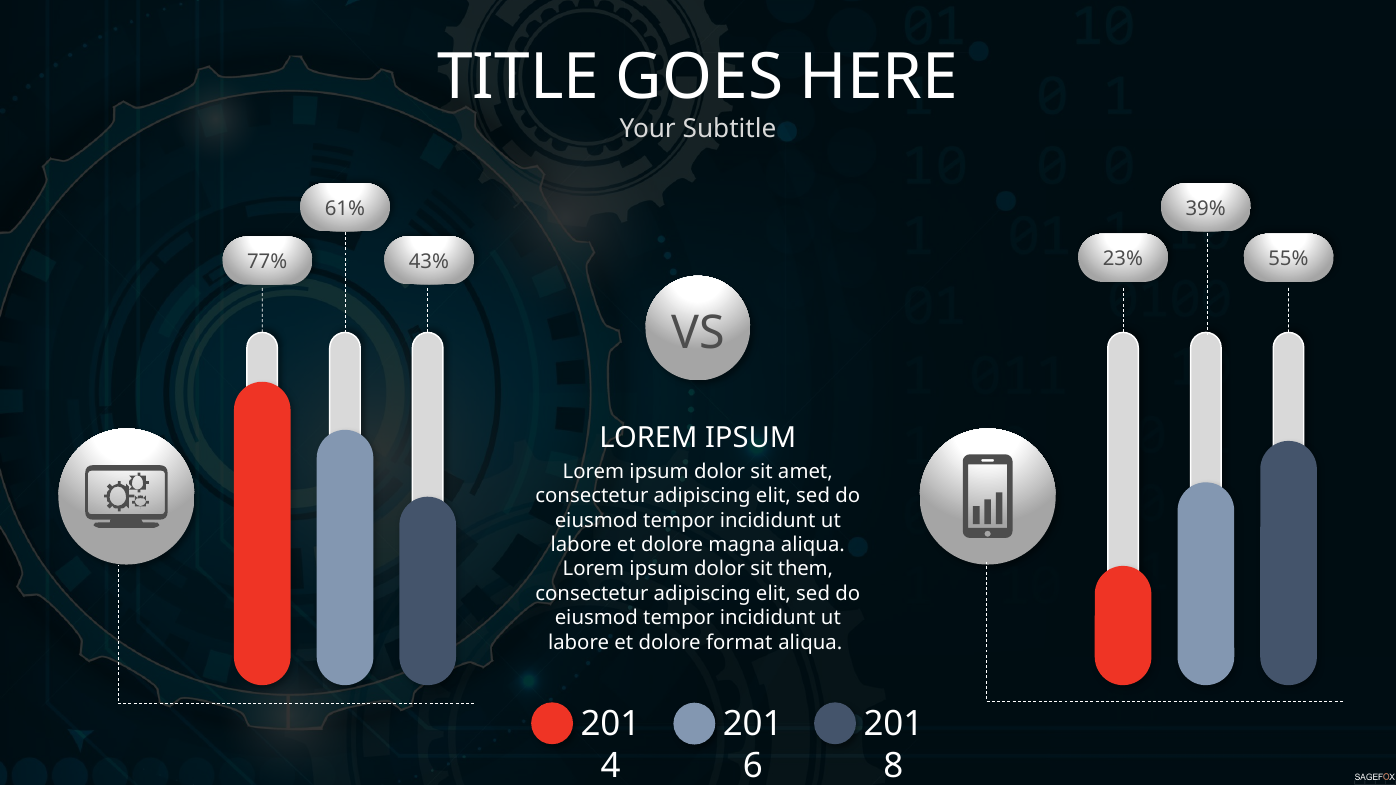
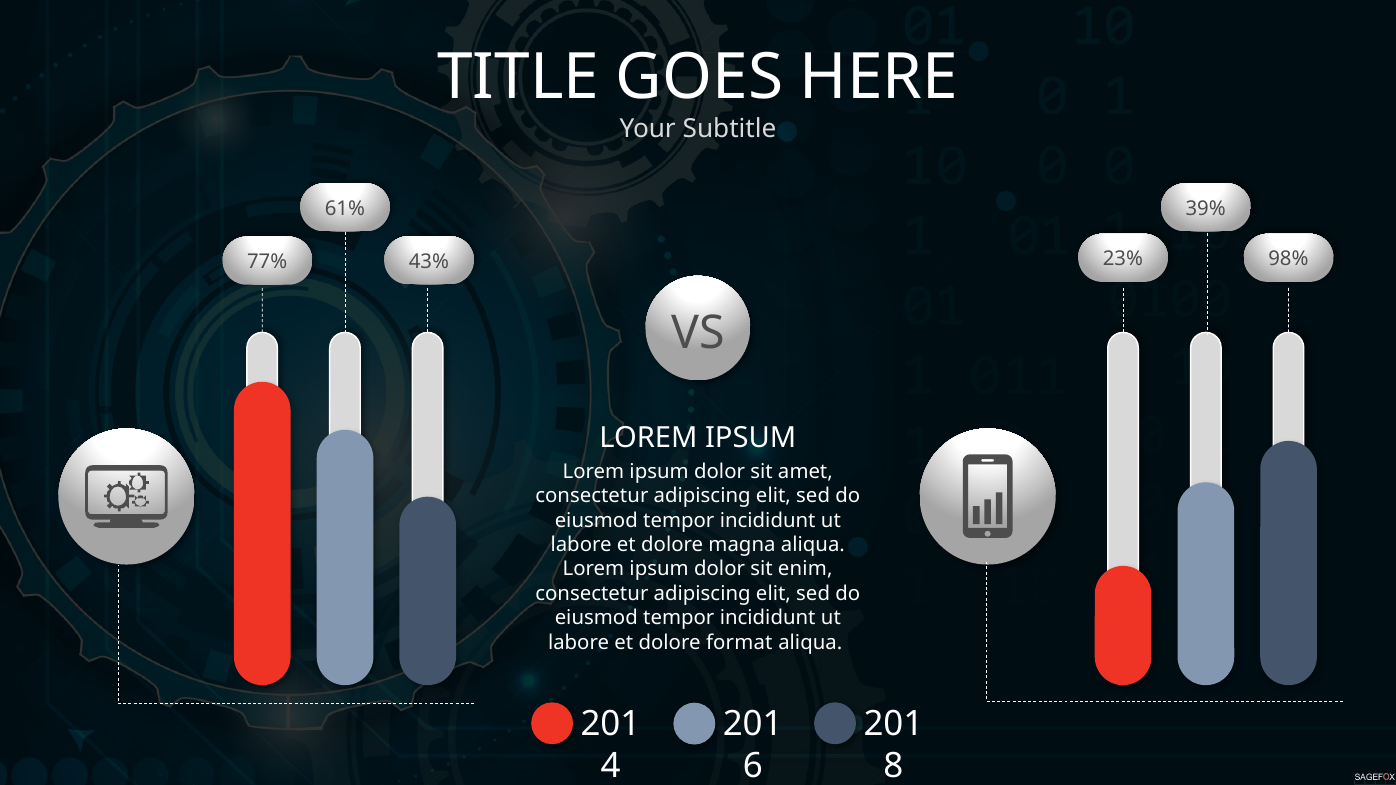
55%: 55% -> 98%
them: them -> enim
